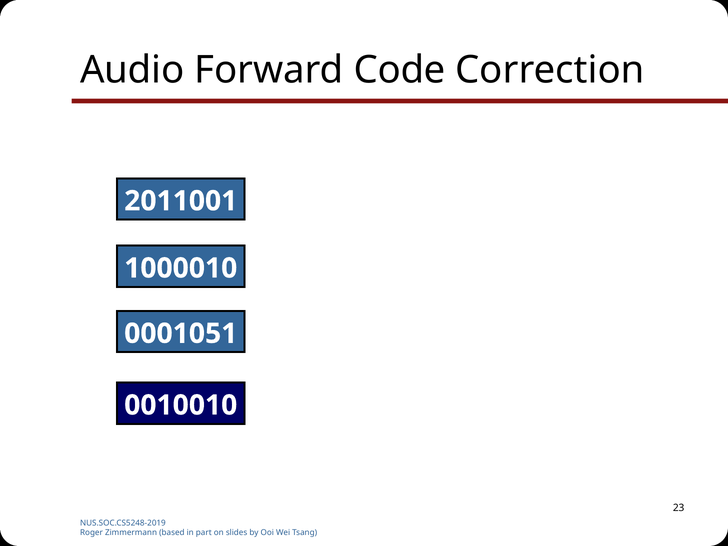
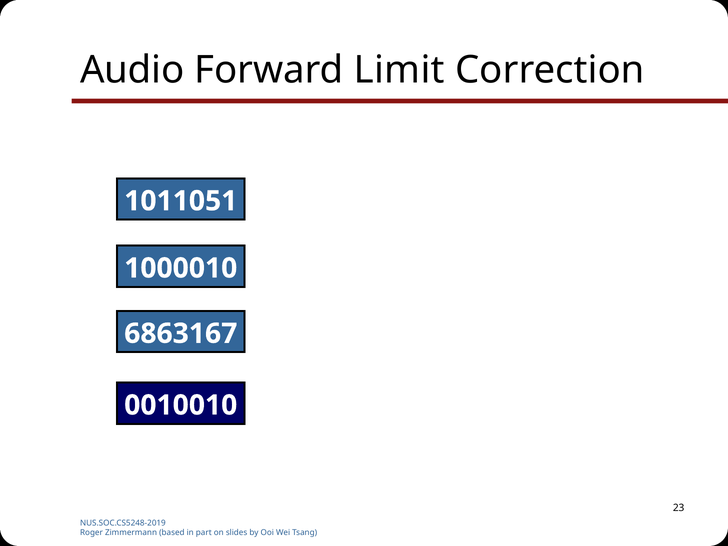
Code: Code -> Limit
2011001: 2011001 -> 1011051
0001051: 0001051 -> 6863167
